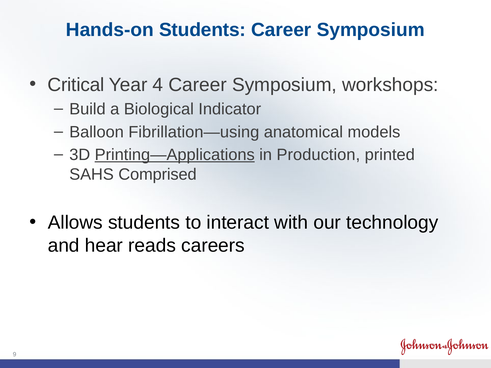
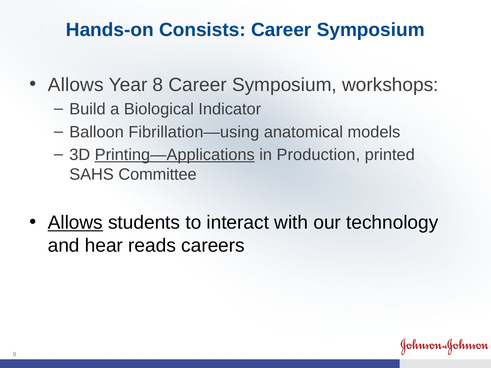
Hands-on Students: Students -> Consists
Critical at (76, 85): Critical -> Allows
4: 4 -> 8
Comprised: Comprised -> Committee
Allows at (75, 223) underline: none -> present
